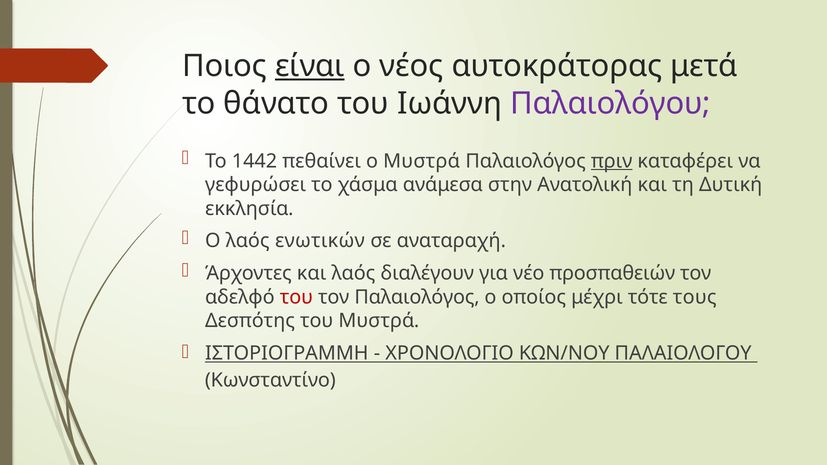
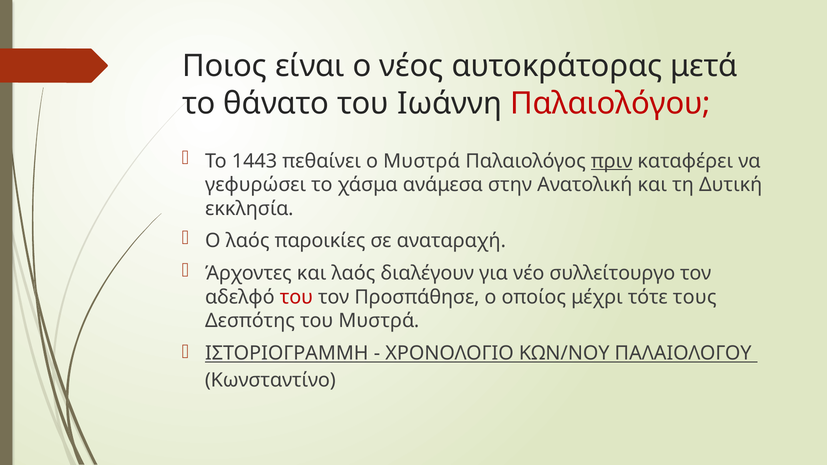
είναι underline: present -> none
Παλαιολόγου colour: purple -> red
1442: 1442 -> 1443
ενωτικών: ενωτικών -> παροικίες
προσπαθειών: προσπαθειών -> συλλείτουργο
τον Παλαιολόγος: Παλαιολόγος -> Προσπάθησε
